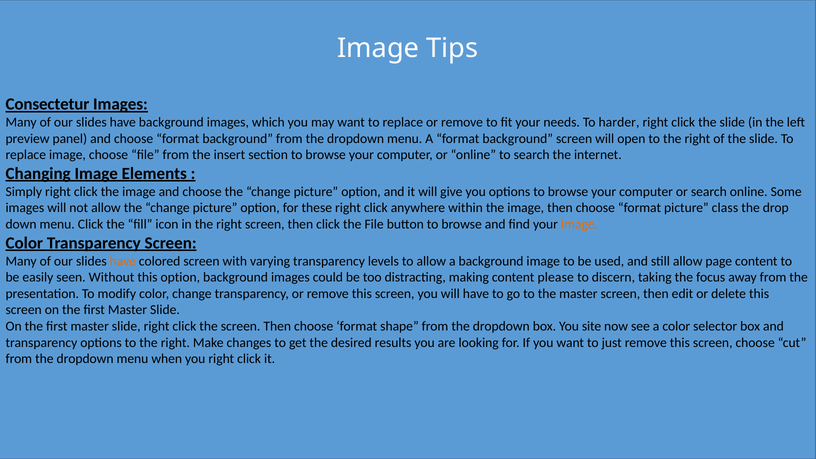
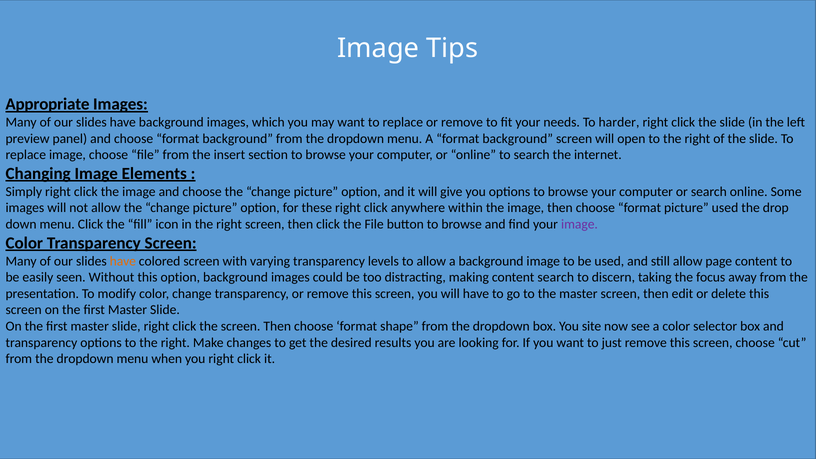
Consectetur: Consectetur -> Appropriate
picture class: class -> used
image at (579, 224) colour: orange -> purple
content please: please -> search
